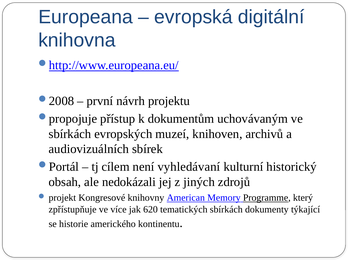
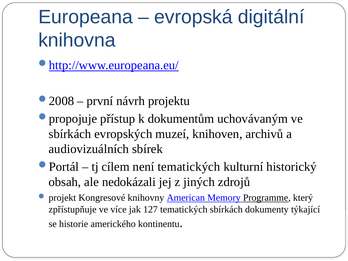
není vyhledávaní: vyhledávaní -> tematických
620: 620 -> 127
